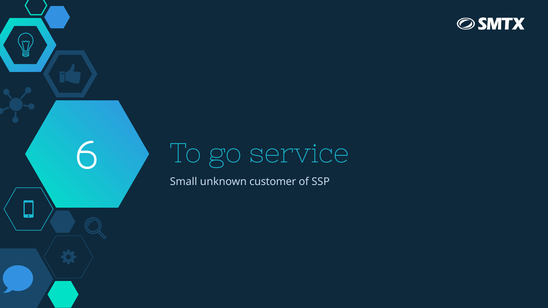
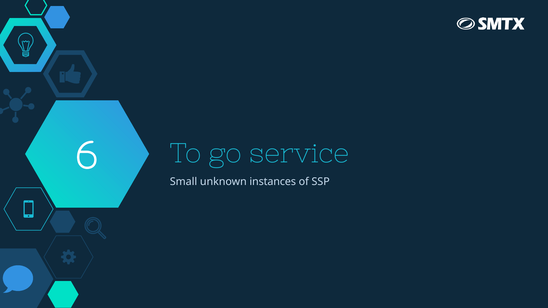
customer: customer -> instances
